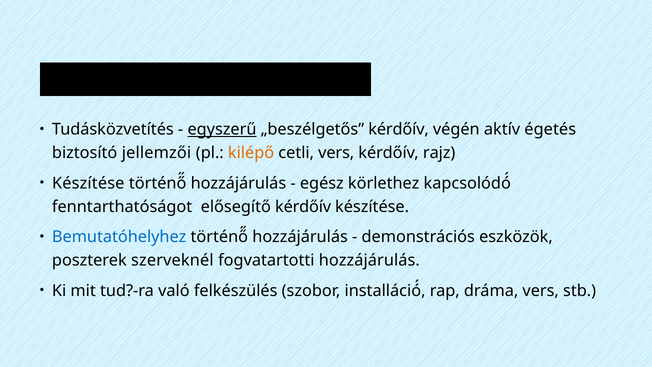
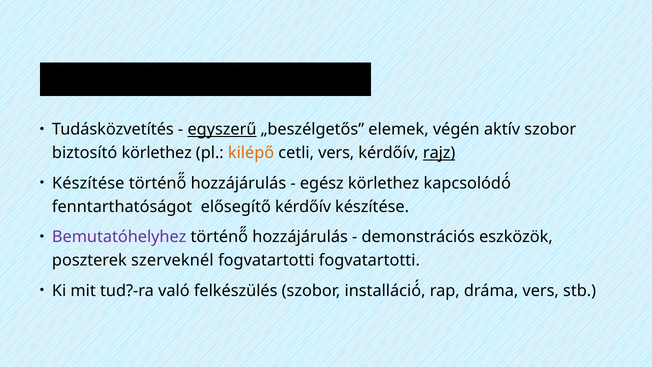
„beszélgetős kérdőív: kérdőív -> elemek
aktív égetés: égetés -> szobor
biztosító jellemzői: jellemzői -> körlethez
rajz underline: none -> present
Bemutatóhelyhez colour: blue -> purple
fogvatartotti hozzájárulás: hozzájárulás -> fogvatartotti
